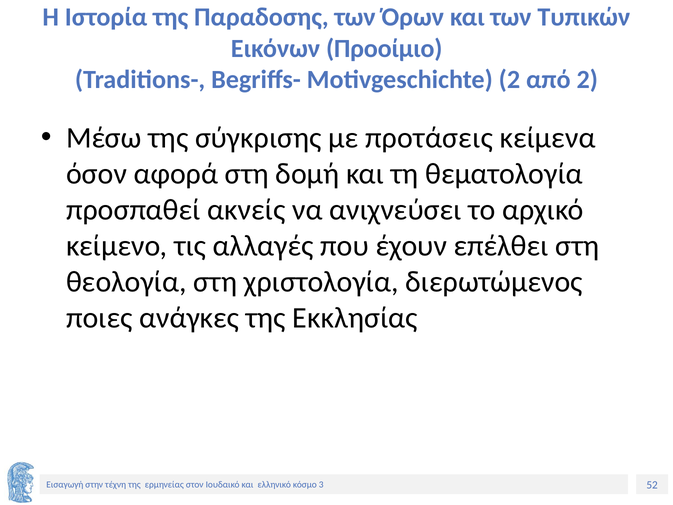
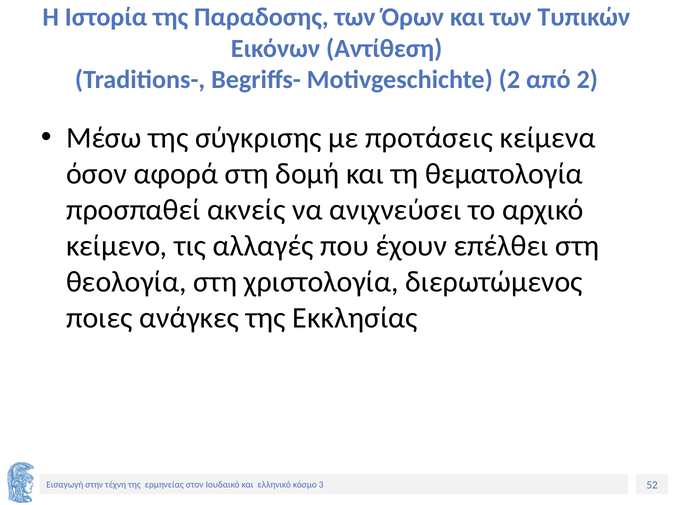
Προοίμιο: Προοίμιο -> Αντίθεση
